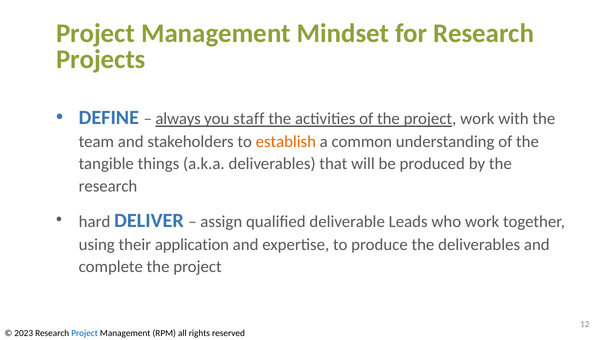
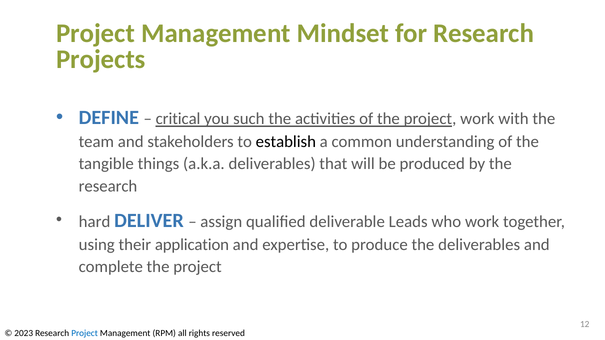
always: always -> critical
staff: staff -> such
establish colour: orange -> black
